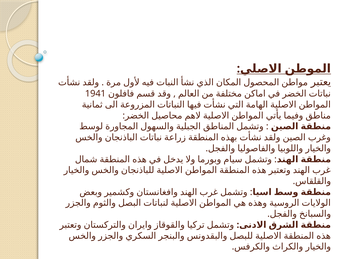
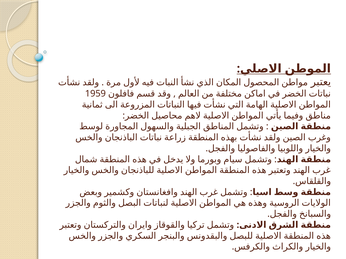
1941: 1941 -> 1959
